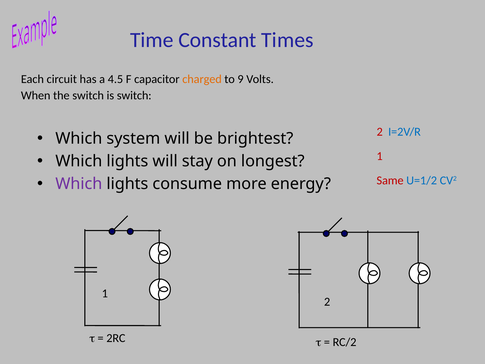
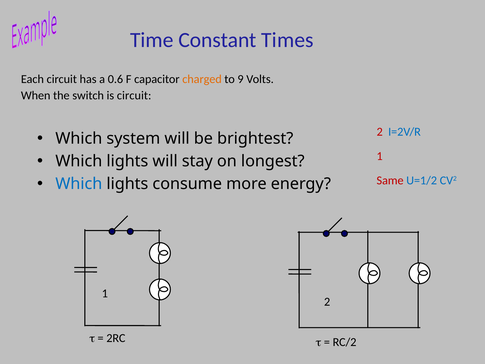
4.5: 4.5 -> 0.6
is switch: switch -> circuit
Which at (79, 184) colour: purple -> blue
